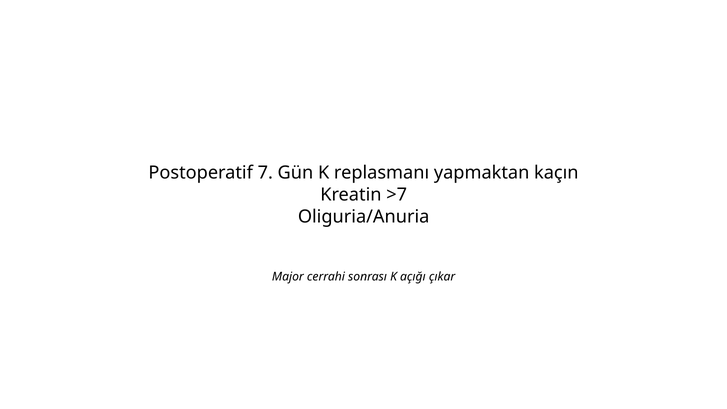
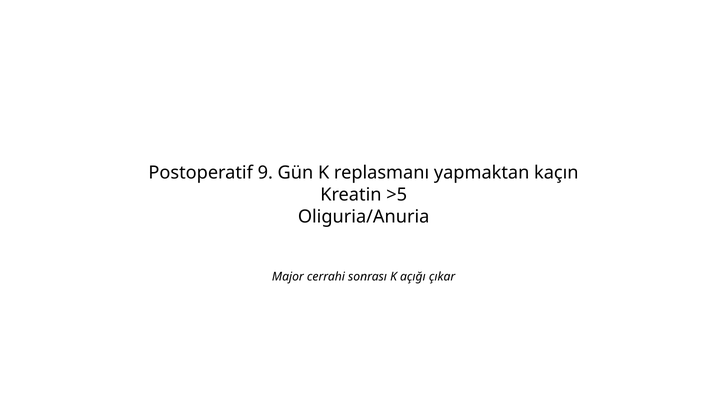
7: 7 -> 9
>7: >7 -> >5
